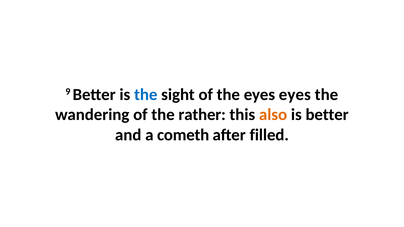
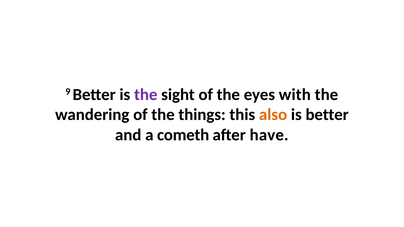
the at (146, 95) colour: blue -> purple
eyes eyes: eyes -> with
rather: rather -> things
filled: filled -> have
